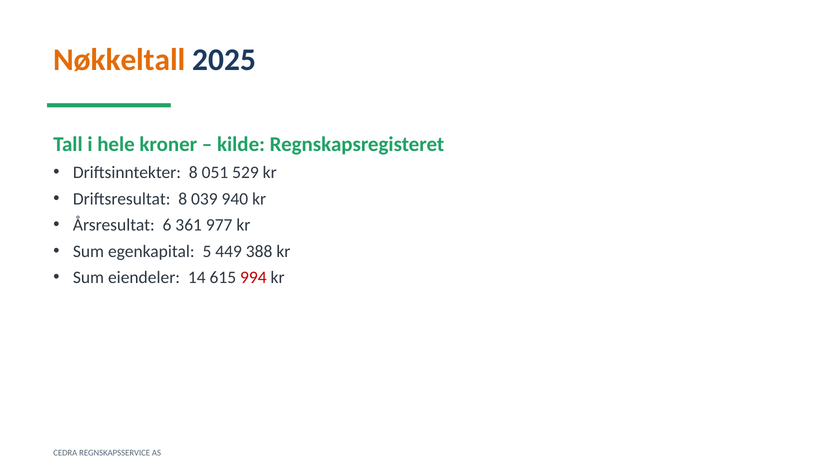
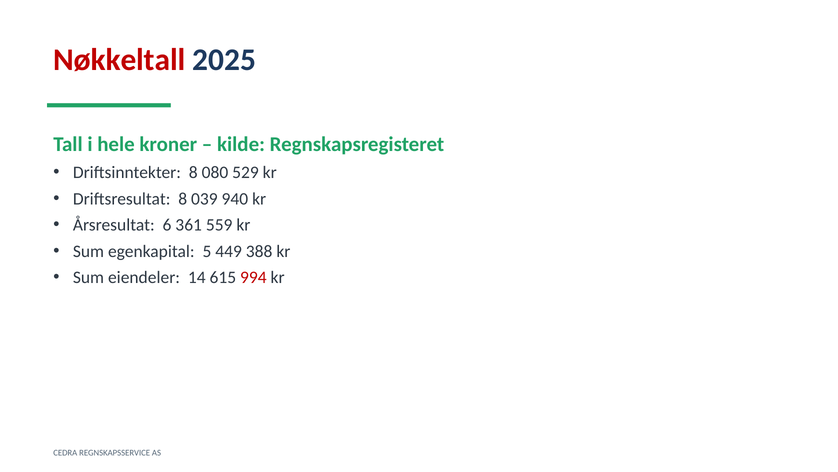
Nøkkeltall colour: orange -> red
051: 051 -> 080
977: 977 -> 559
